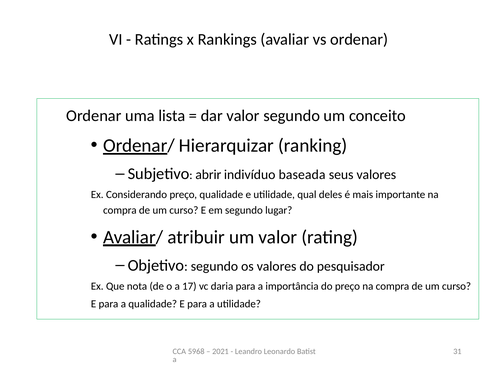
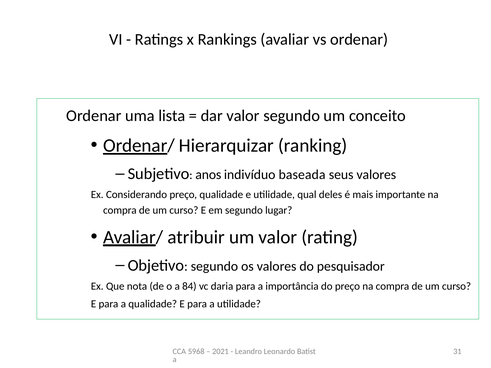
abrir: abrir -> anos
17: 17 -> 84
